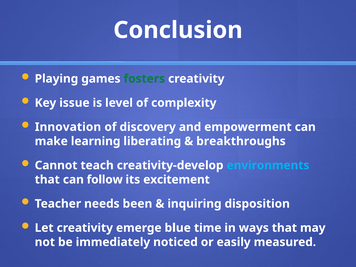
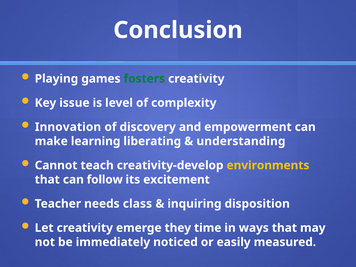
breakthroughs: breakthroughs -> understanding
environments colour: light blue -> yellow
been: been -> class
blue: blue -> they
